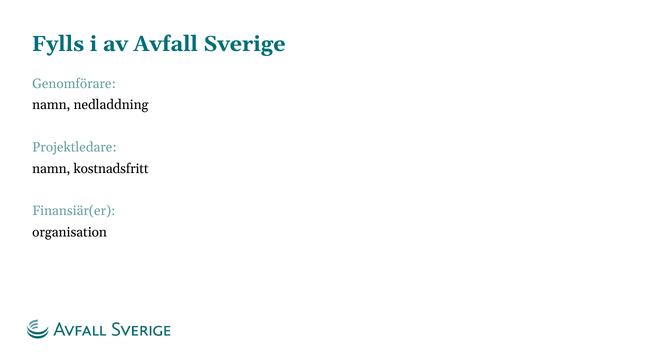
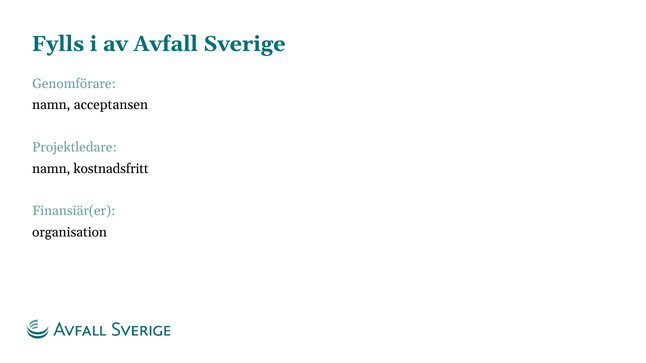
nedladdning: nedladdning -> acceptansen
